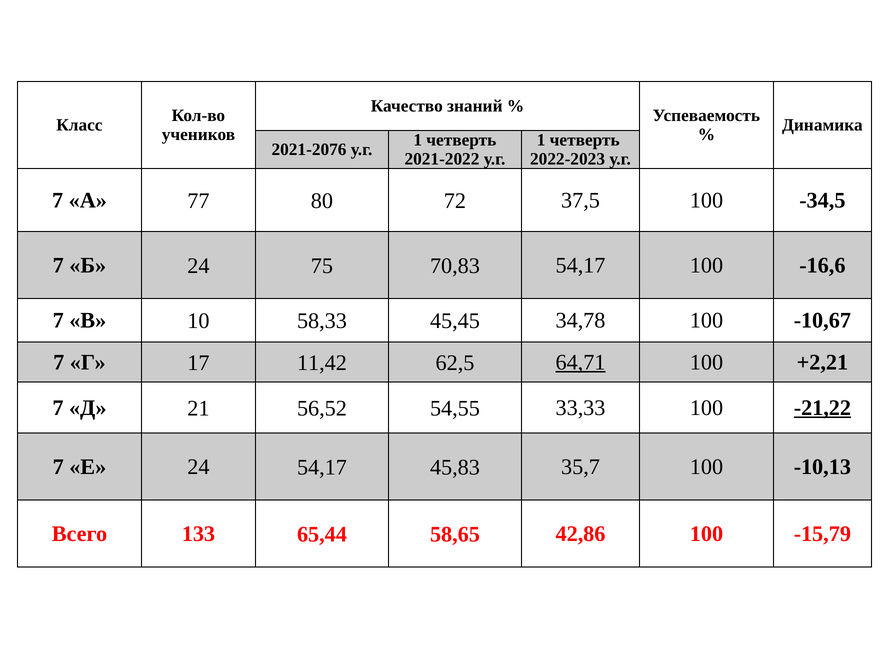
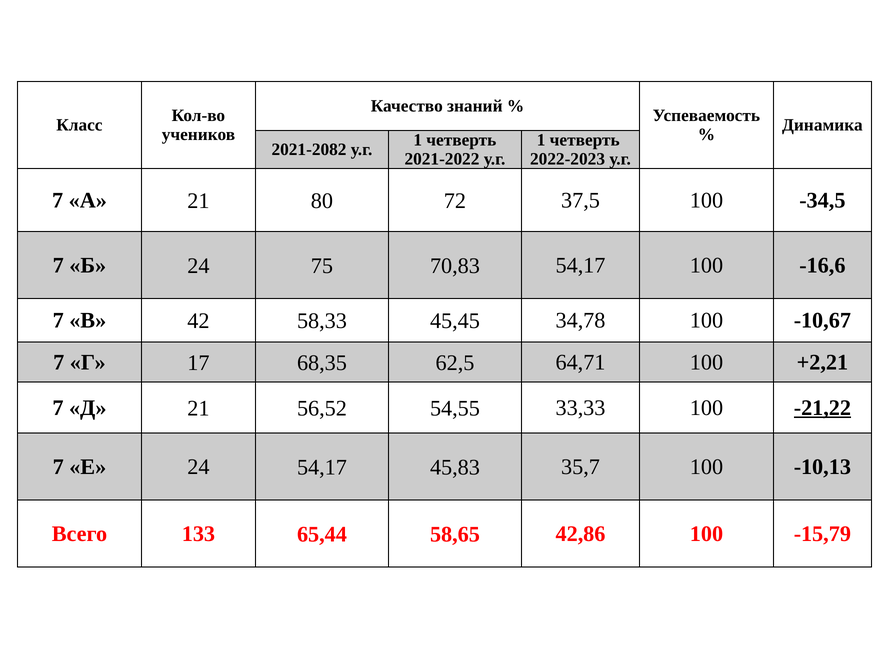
2021-2076: 2021-2076 -> 2021-2082
А 77: 77 -> 21
10: 10 -> 42
11,42: 11,42 -> 68,35
64,71 underline: present -> none
